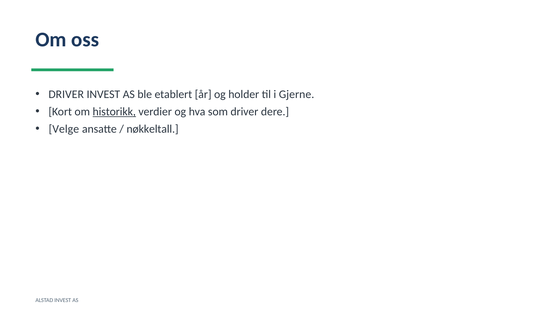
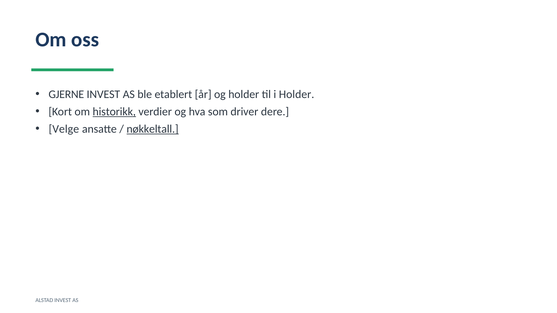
DRIVER at (66, 94): DRIVER -> GJERNE
i Gjerne: Gjerne -> Holder
nøkkeltall underline: none -> present
